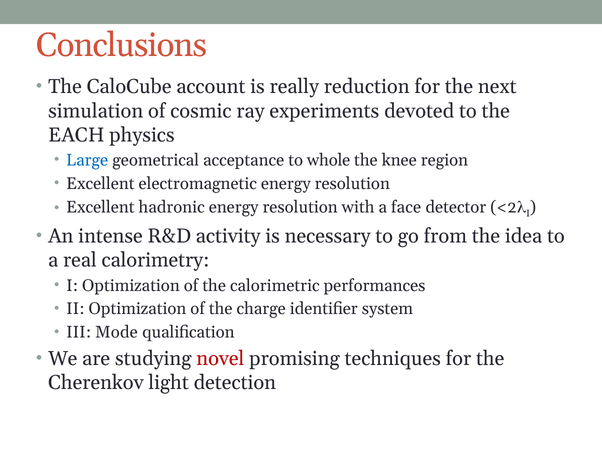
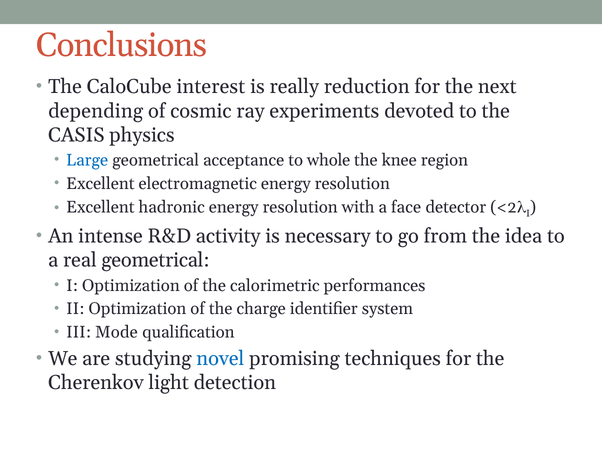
account: account -> interest
simulation: simulation -> depending
EACH: EACH -> CASIS
real calorimetry: calorimetry -> geometrical
novel colour: red -> blue
